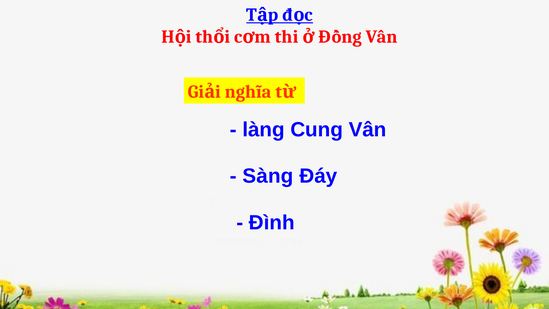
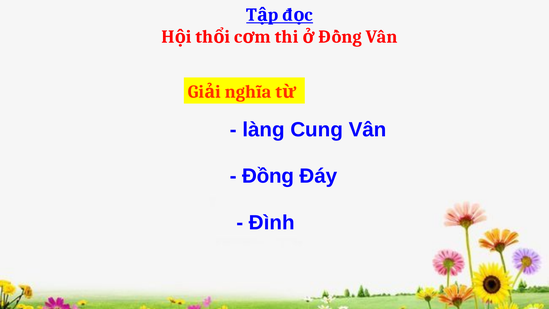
Sàng: Sàng -> Đồng
